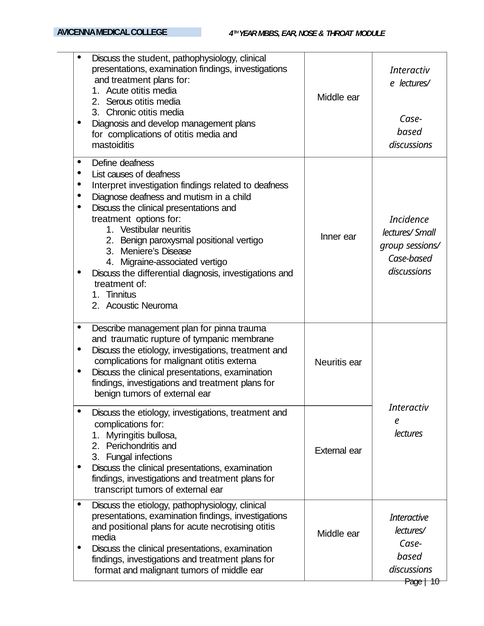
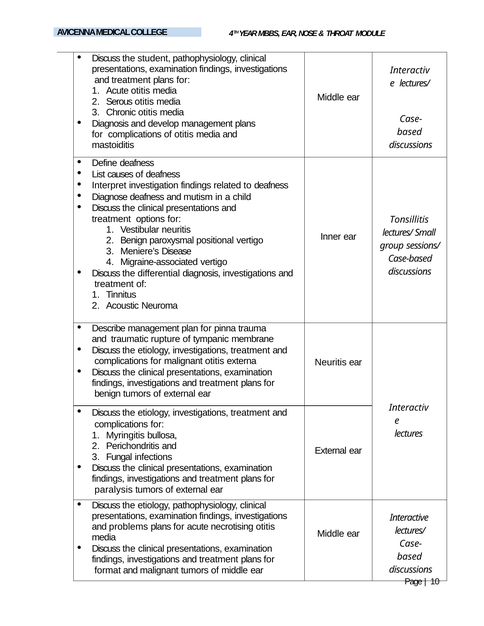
Incidence: Incidence -> Tonsillitis
transcript: transcript -> paralysis
and positional: positional -> problems
